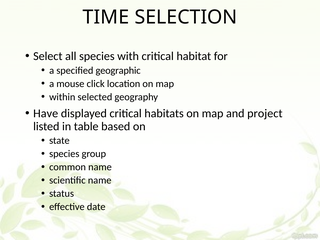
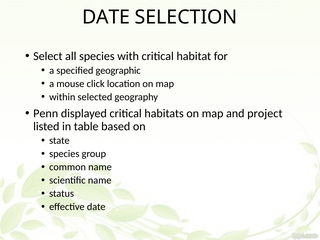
TIME at (106, 17): TIME -> DATE
Have: Have -> Penn
